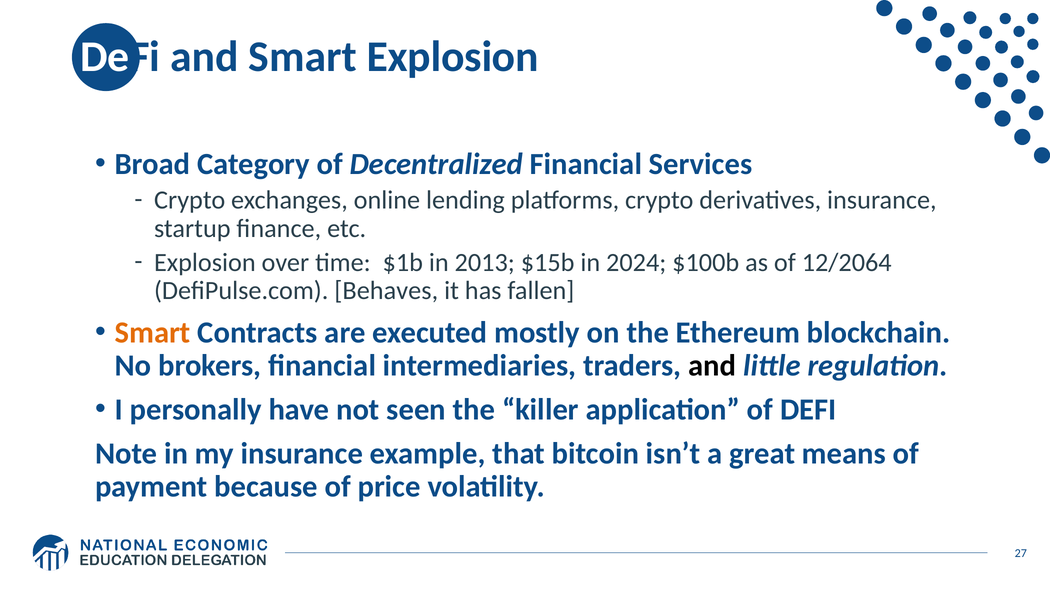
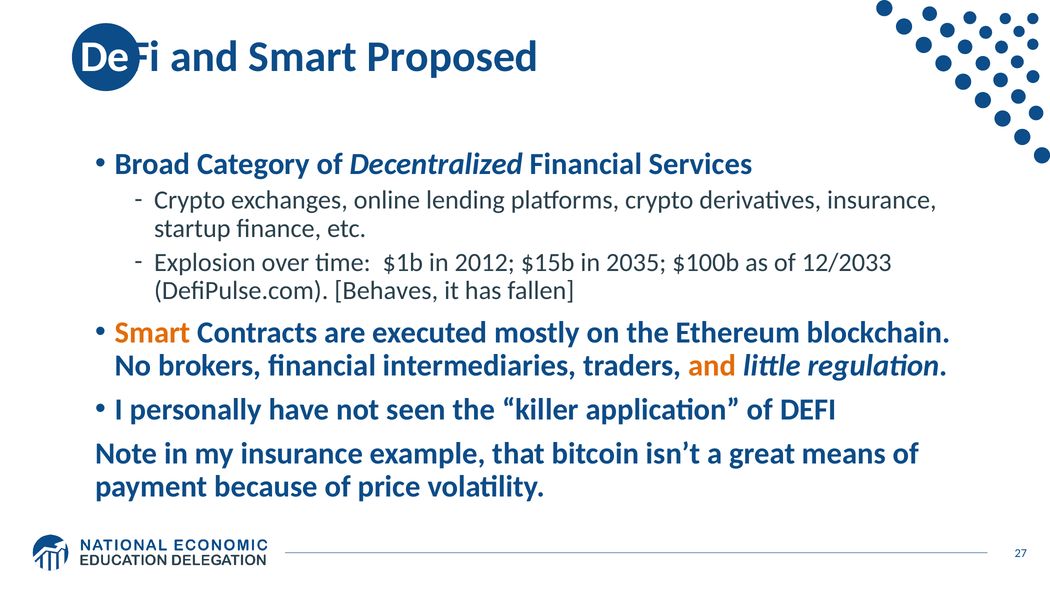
Smart Explosion: Explosion -> Proposed
2013: 2013 -> 2012
2024: 2024 -> 2035
12/2064: 12/2064 -> 12/2033
and at (712, 365) colour: black -> orange
